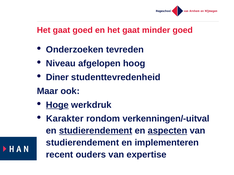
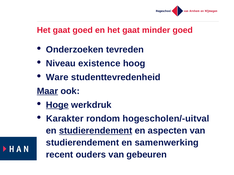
afgelopen: afgelopen -> existence
Diner: Diner -> Ware
Maar underline: none -> present
verkenningen/-uitval: verkenningen/-uitval -> hogescholen/-uitval
aspecten underline: present -> none
implementeren: implementeren -> samenwerking
expertise: expertise -> gebeuren
